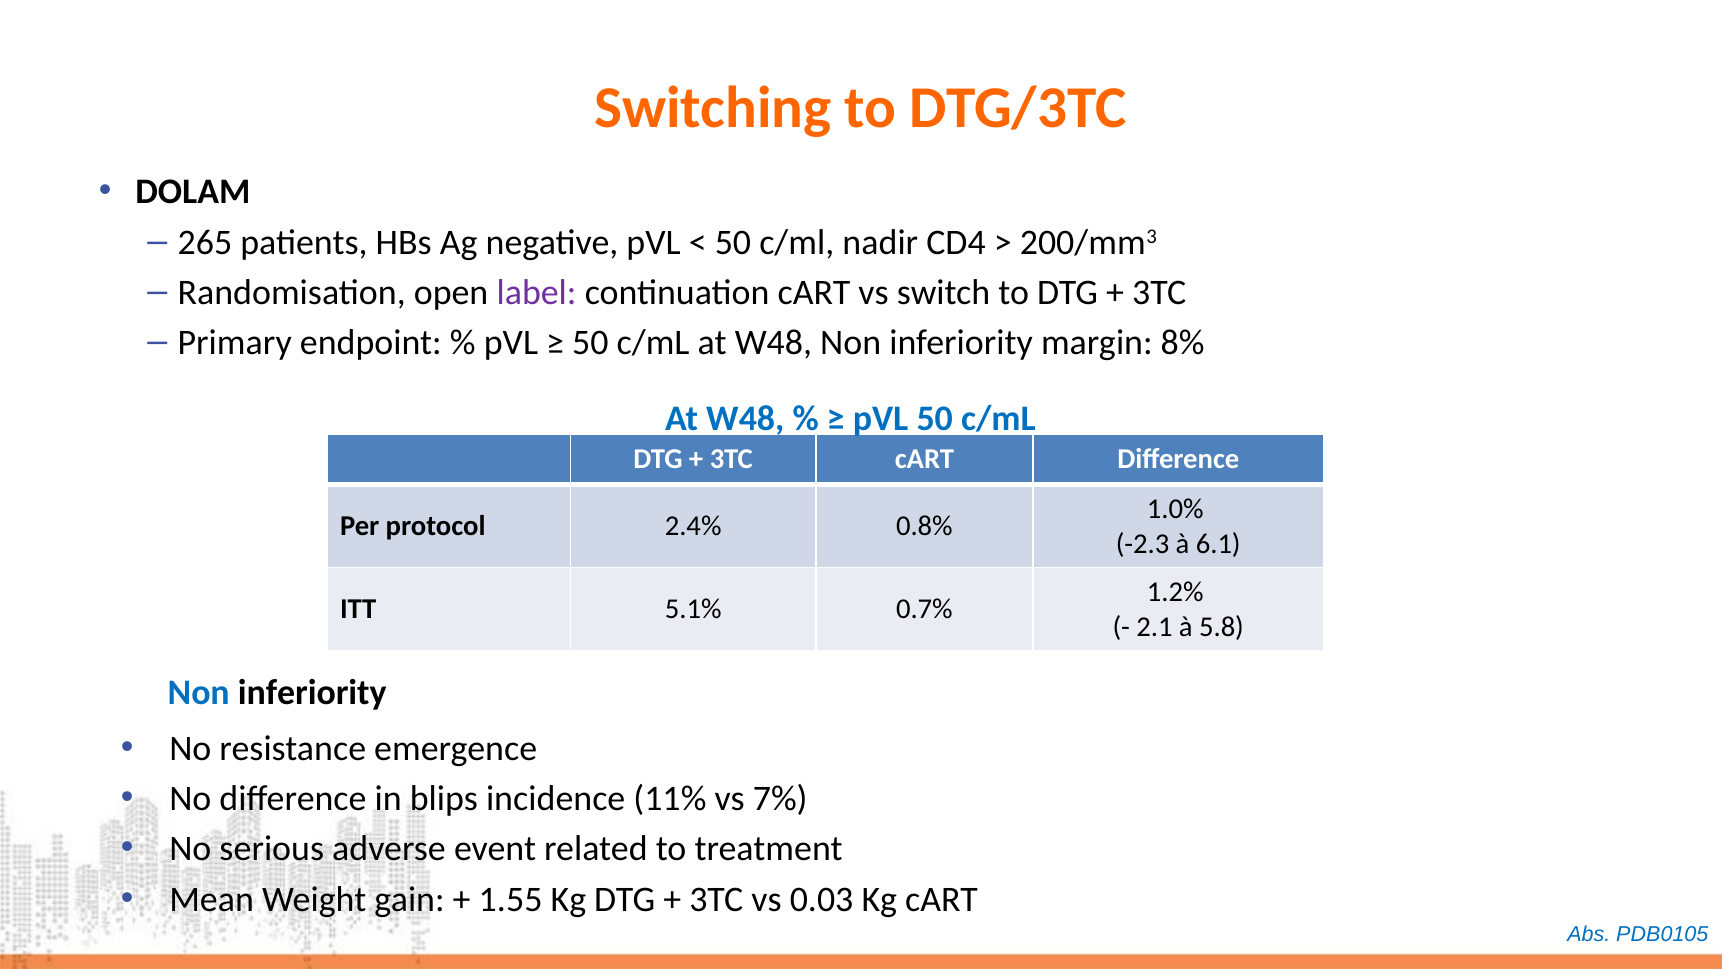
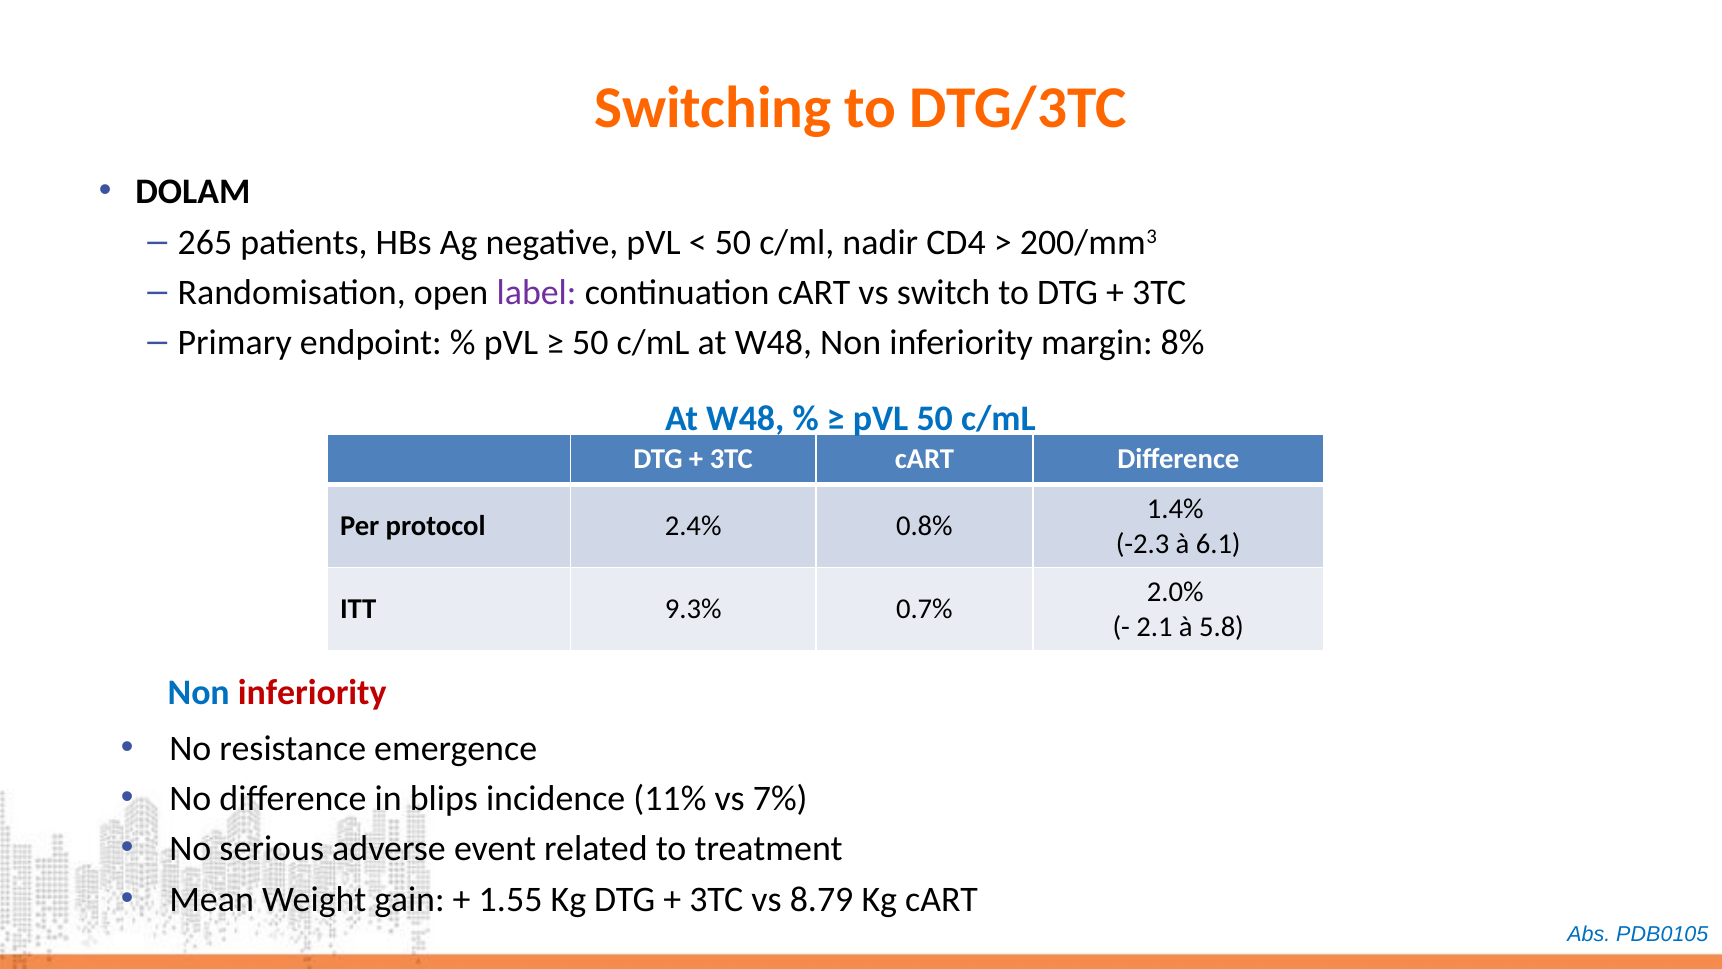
1.0%: 1.0% -> 1.4%
1.2%: 1.2% -> 2.0%
5.1%: 5.1% -> 9.3%
inferiority at (312, 693) colour: black -> red
0.03: 0.03 -> 8.79
